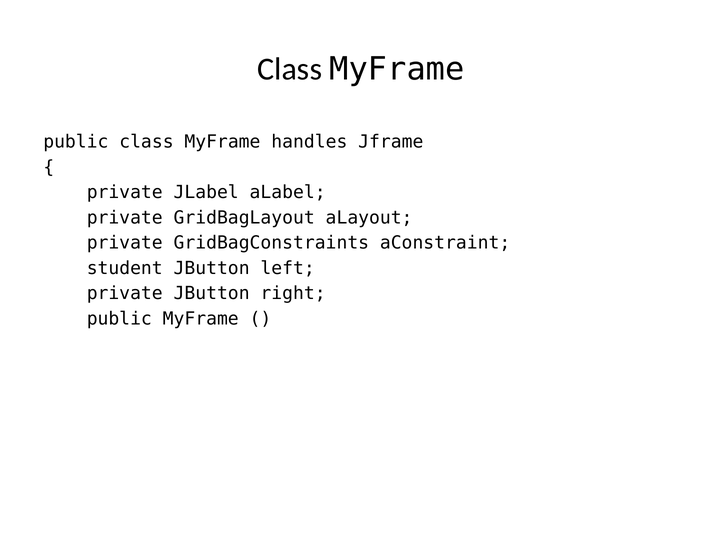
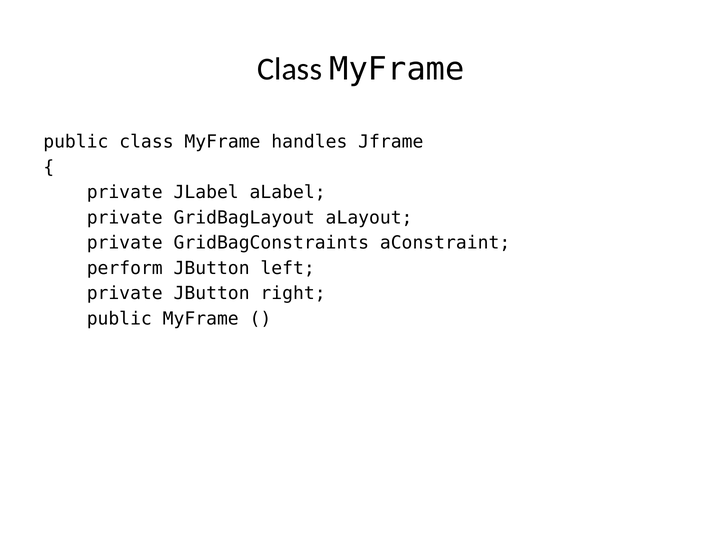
student: student -> perform
